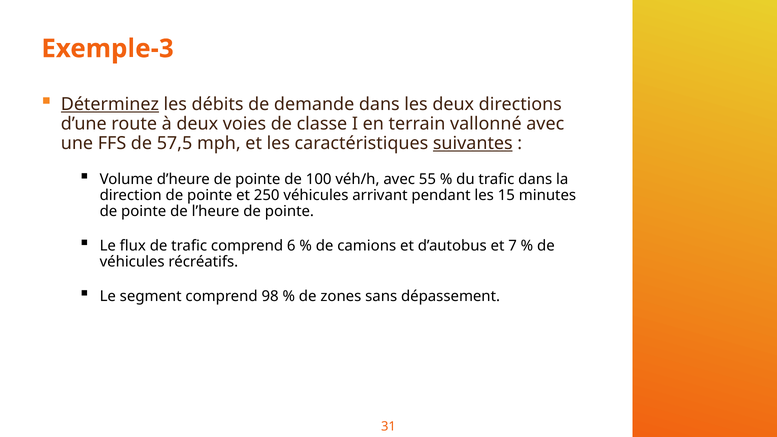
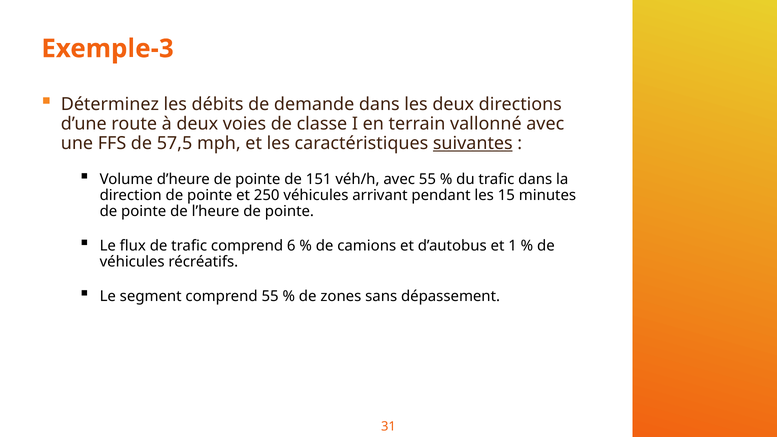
Déterminez underline: present -> none
100: 100 -> 151
7: 7 -> 1
comprend 98: 98 -> 55
